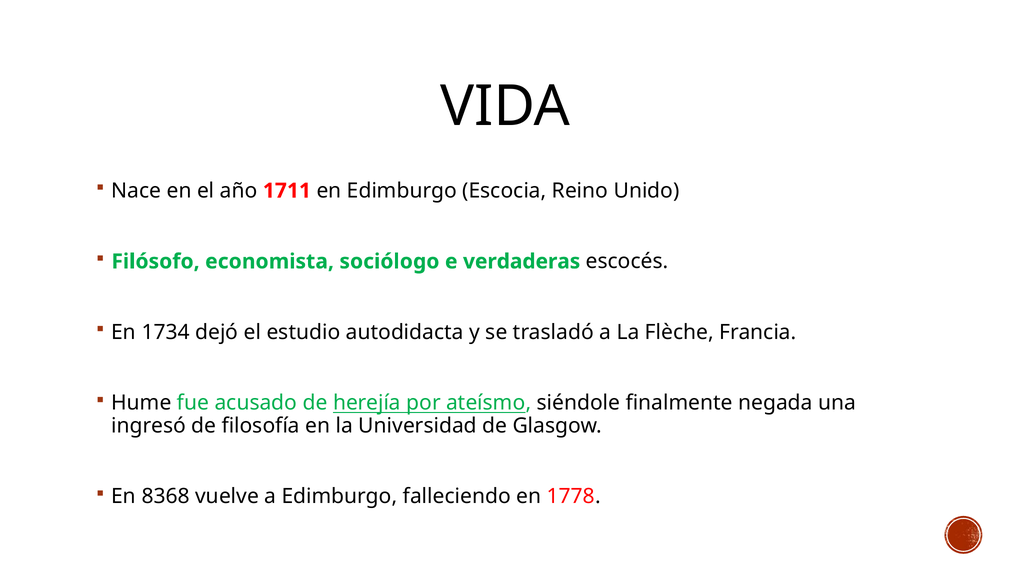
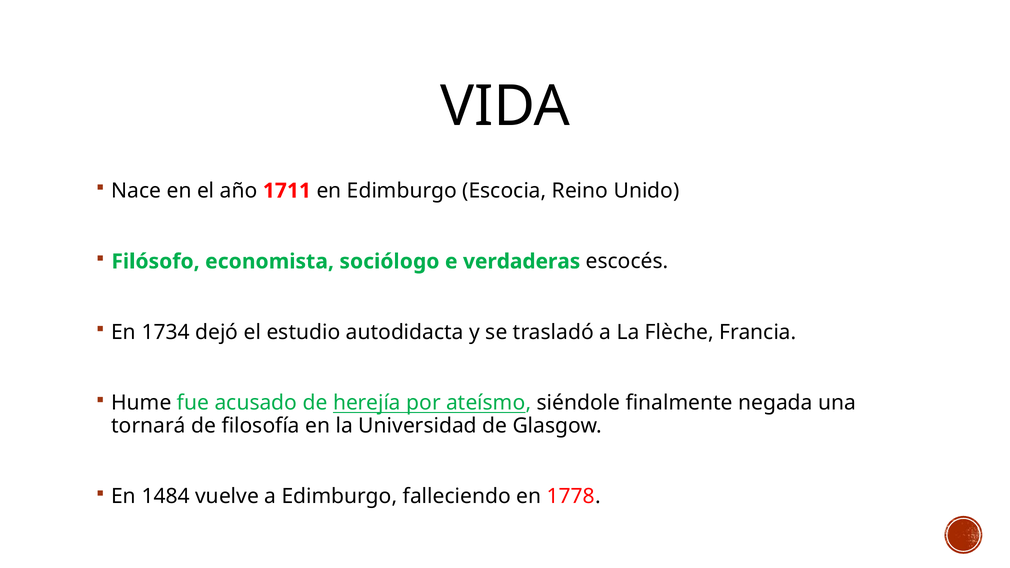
ingresó: ingresó -> tornará
8368: 8368 -> 1484
